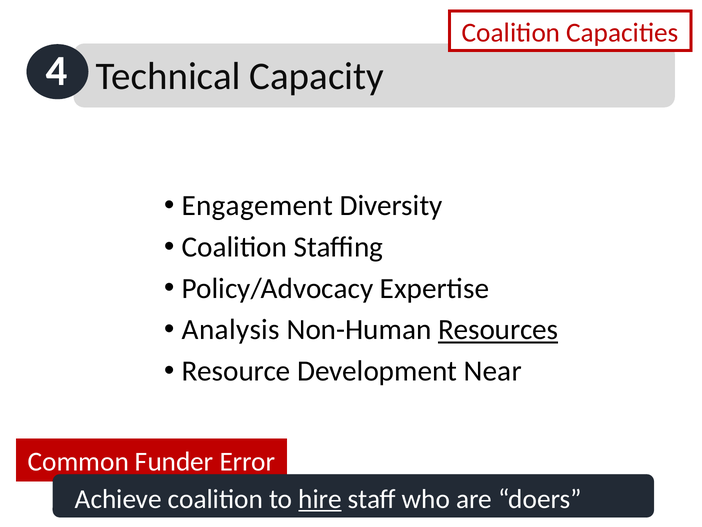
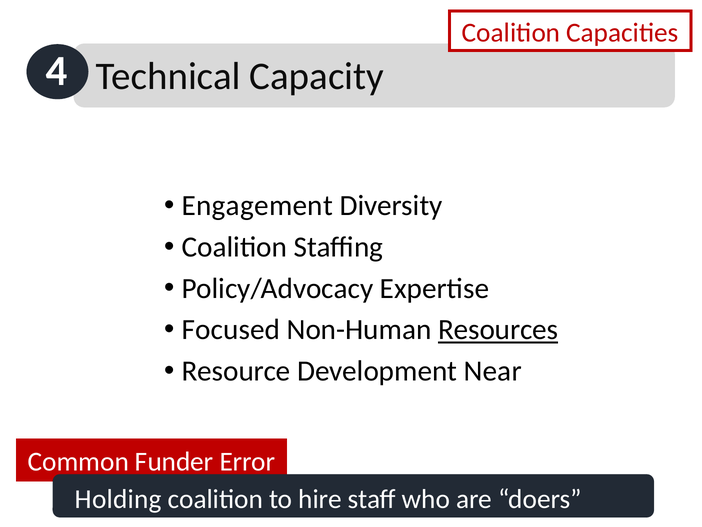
Analysis: Analysis -> Focused
Achieve: Achieve -> Holding
hire underline: present -> none
